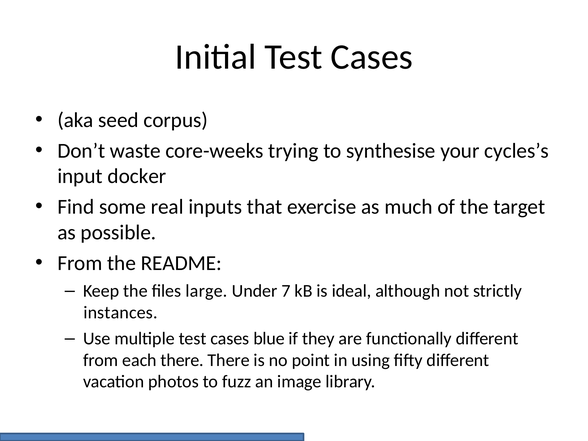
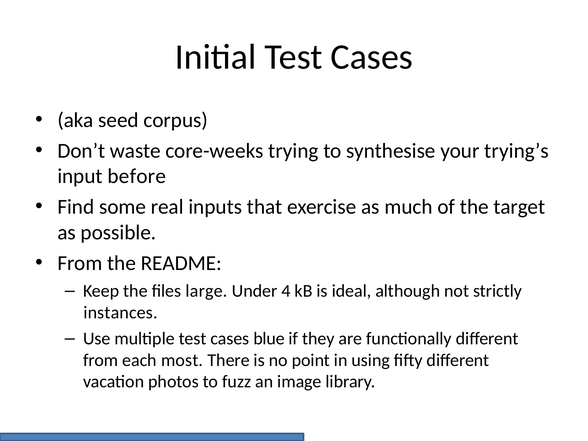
cycles’s: cycles’s -> trying’s
docker: docker -> before
7: 7 -> 4
each there: there -> most
